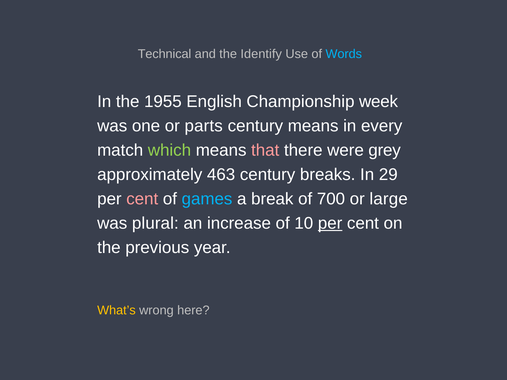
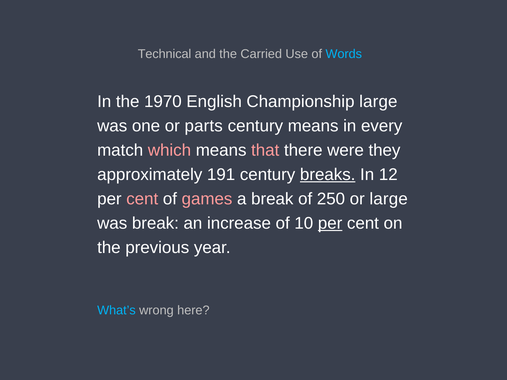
Identify: Identify -> Carried
1955: 1955 -> 1970
Championship week: week -> large
which colour: light green -> pink
grey: grey -> they
463: 463 -> 191
breaks underline: none -> present
29: 29 -> 12
games colour: light blue -> pink
700: 700 -> 250
was plural: plural -> break
What’s colour: yellow -> light blue
